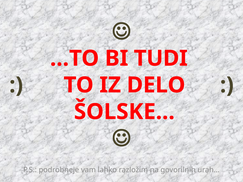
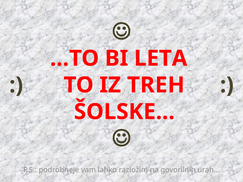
TUDI: TUDI -> LETA
DELO: DELO -> TREH
